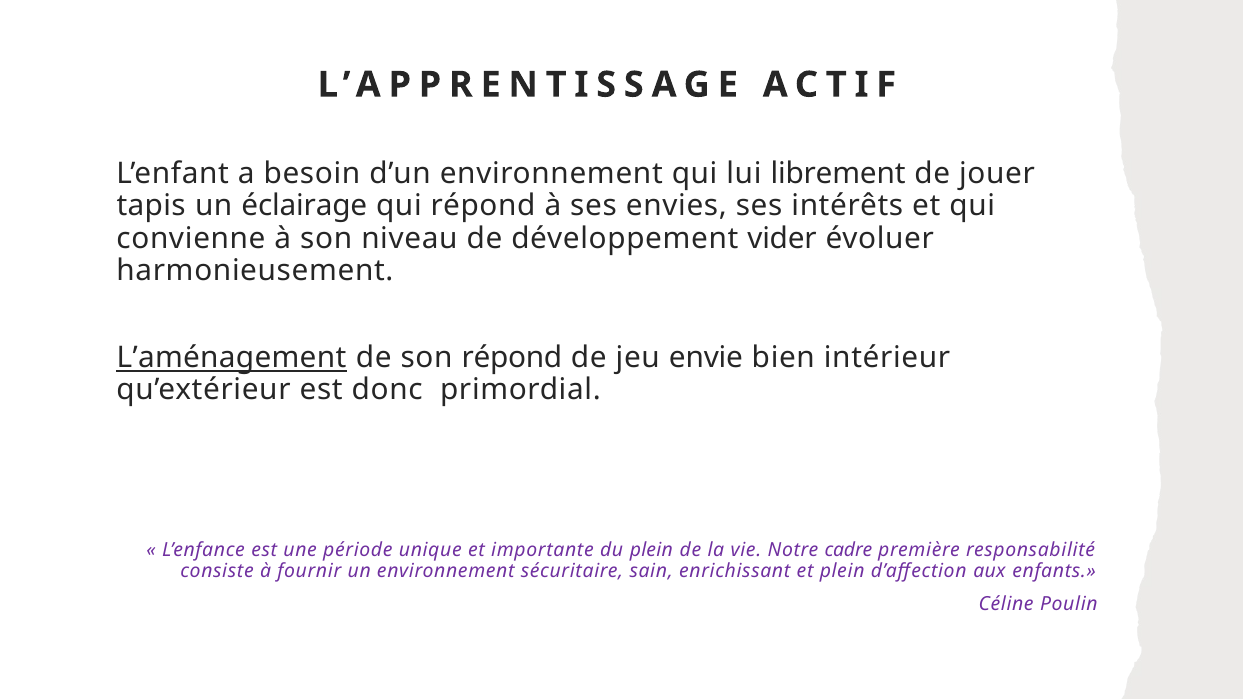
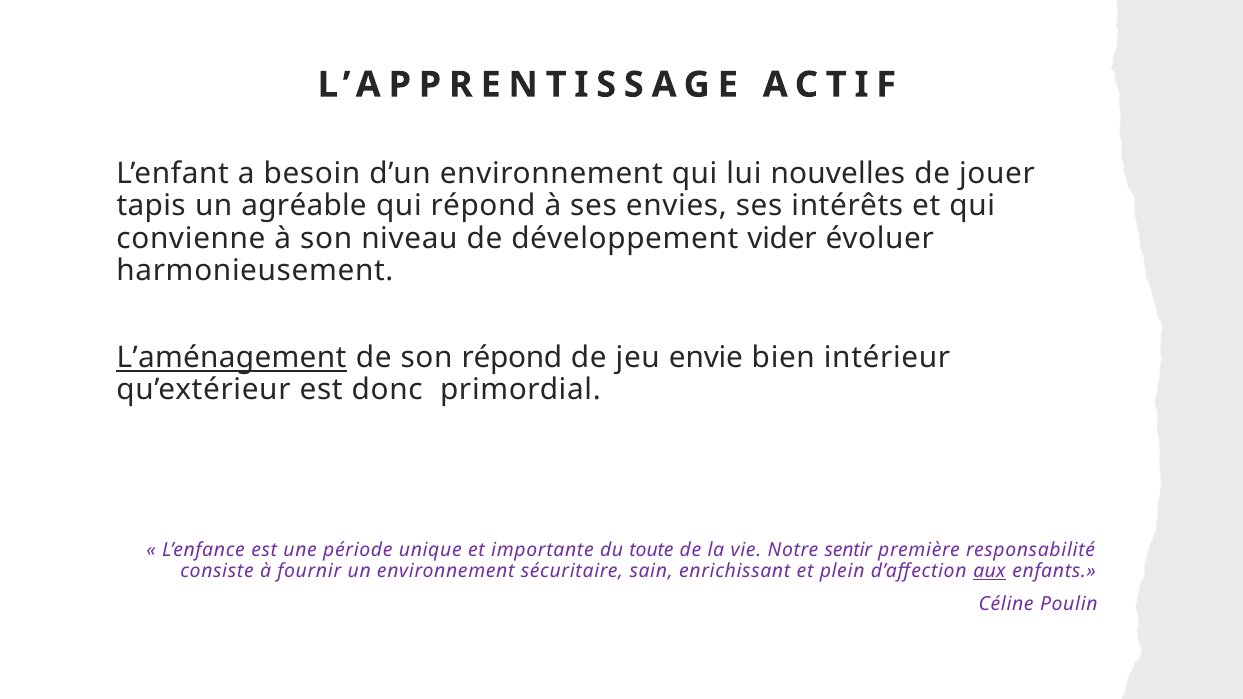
librement: librement -> nouvelles
éclairage: éclairage -> agréable
du plein: plein -> toute
cadre: cadre -> sentir
aux underline: none -> present
